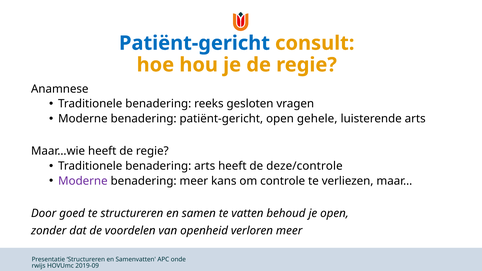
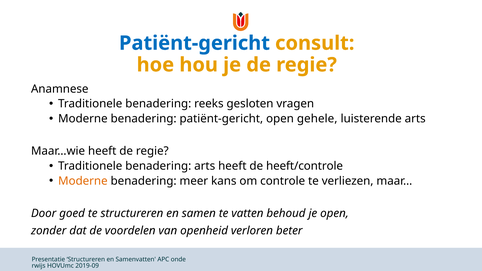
deze/controle: deze/controle -> heeft/controle
Moderne at (83, 181) colour: purple -> orange
verloren meer: meer -> beter
